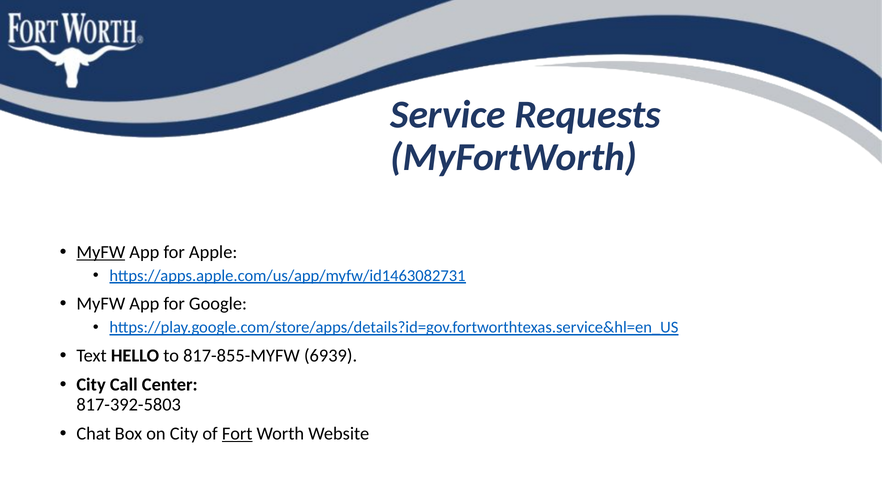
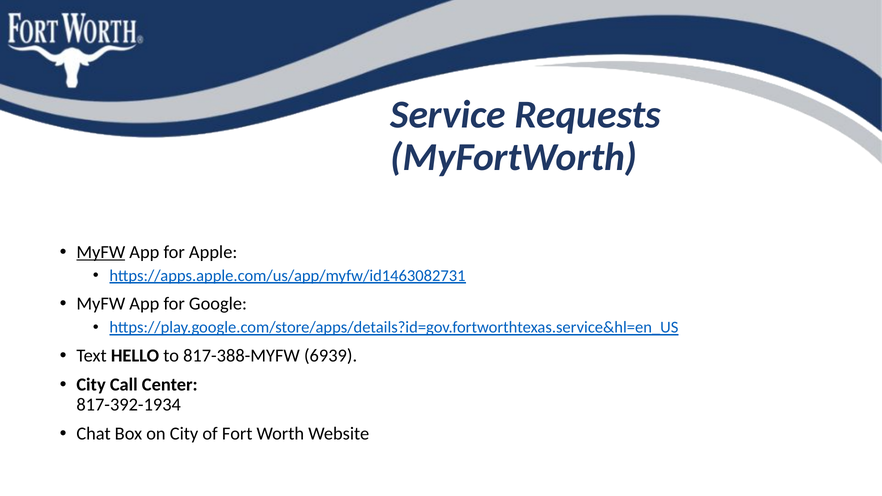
817-855-MYFW: 817-855-MYFW -> 817-388-MYFW
817-392-5803: 817-392-5803 -> 817-392-1934
Fort underline: present -> none
